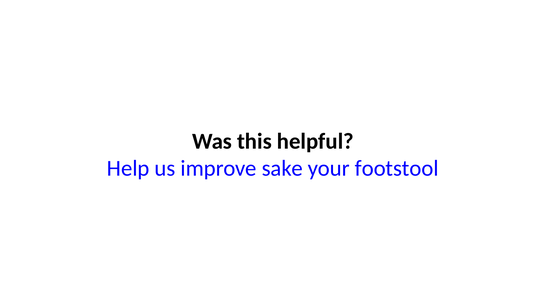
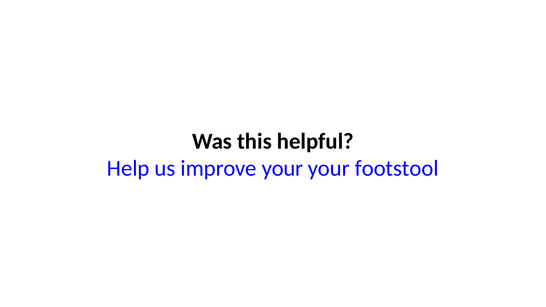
improve sake: sake -> your
